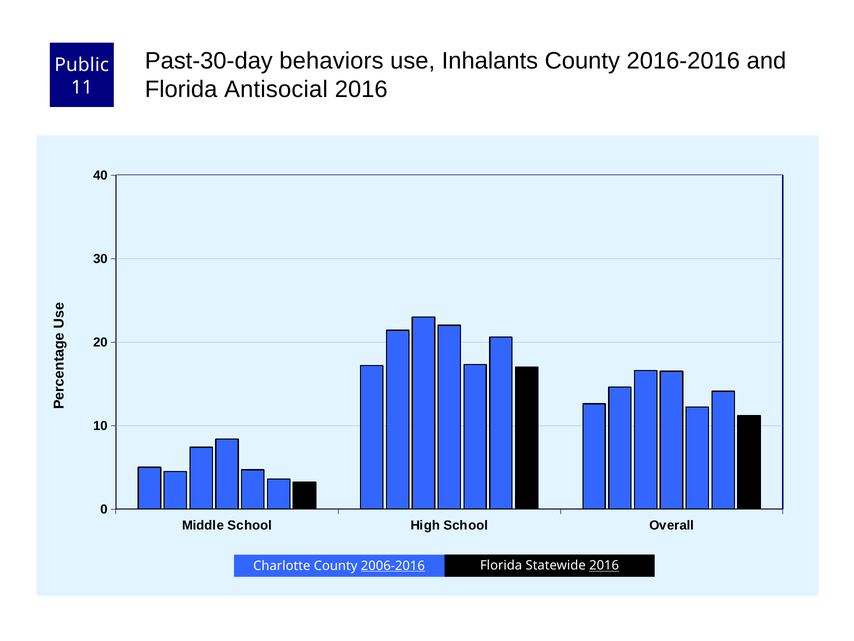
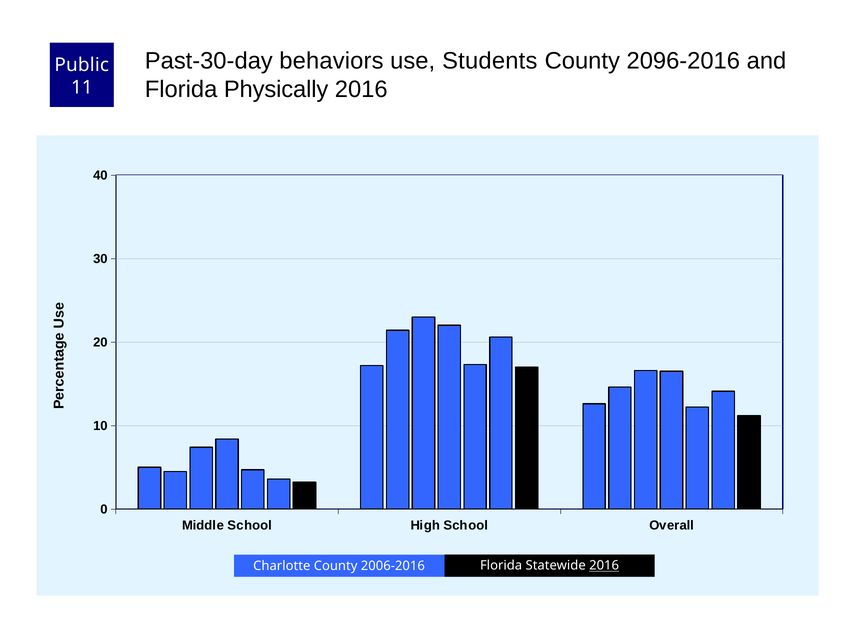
Inhalants: Inhalants -> Students
2016-2016: 2016-2016 -> 2096-2016
Antisocial: Antisocial -> Physically
2006-2016 underline: present -> none
